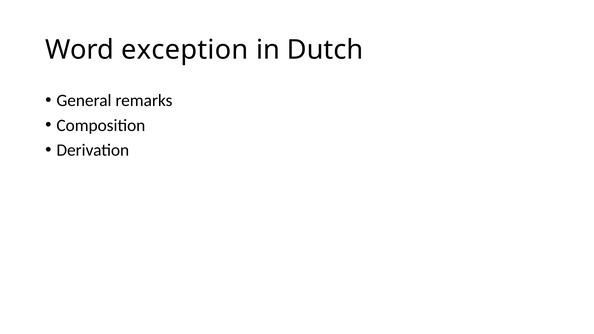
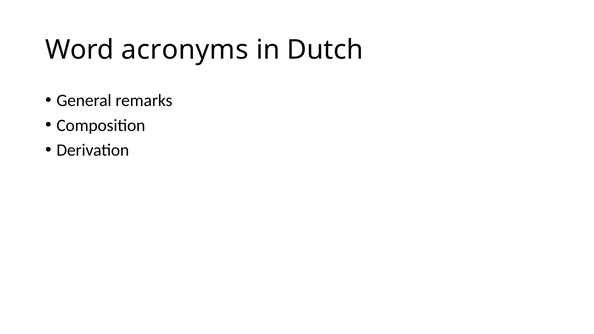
exception: exception -> acronyms
